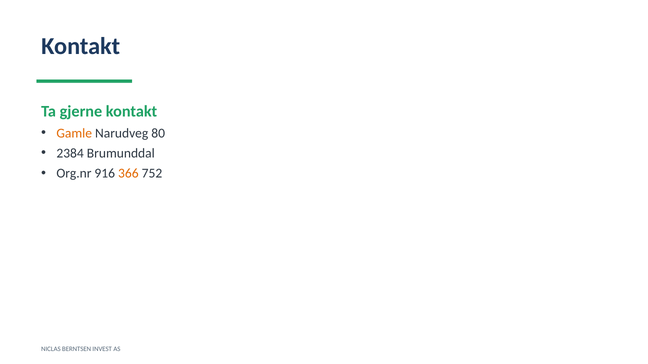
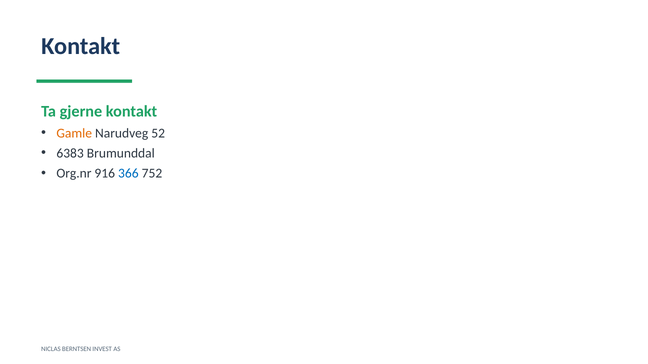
80: 80 -> 52
2384: 2384 -> 6383
366 colour: orange -> blue
